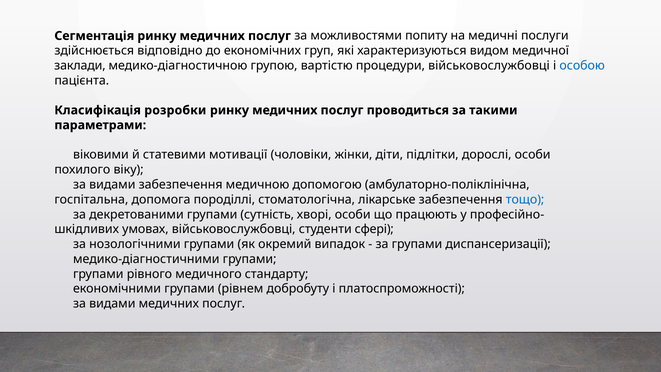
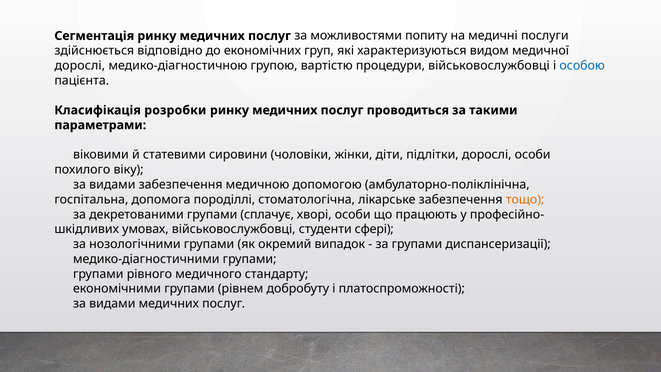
заклади at (80, 66): заклади -> дорослі
мотивації: мотивації -> сировини
тощо colour: blue -> orange
сутність: сутність -> сплачує
